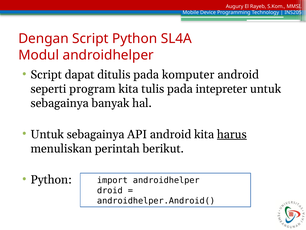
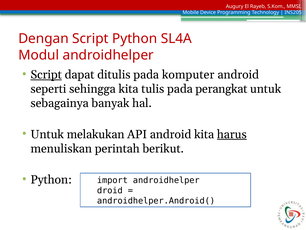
Script at (46, 74) underline: none -> present
program: program -> sehingga
intepreter: intepreter -> perangkat
sebagainya at (96, 134): sebagainya -> melakukan
